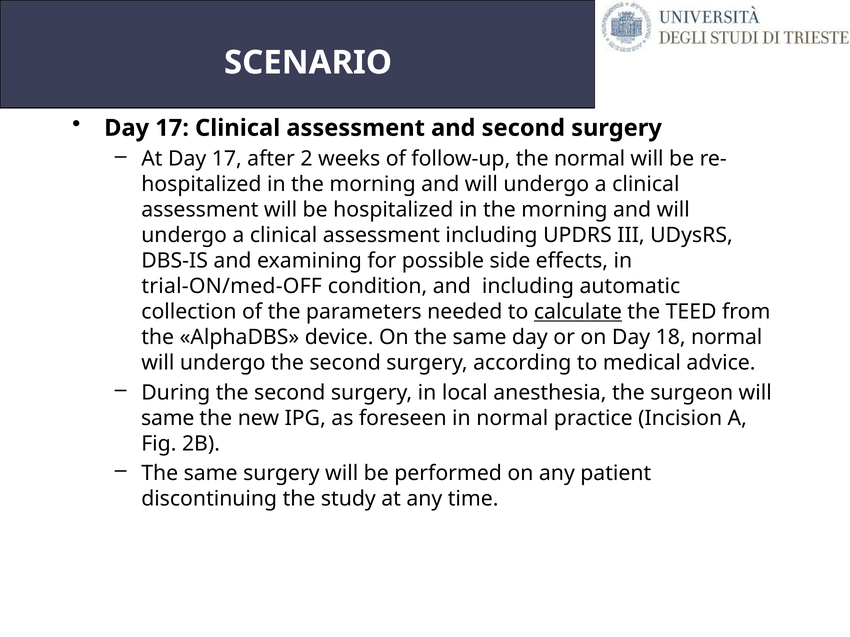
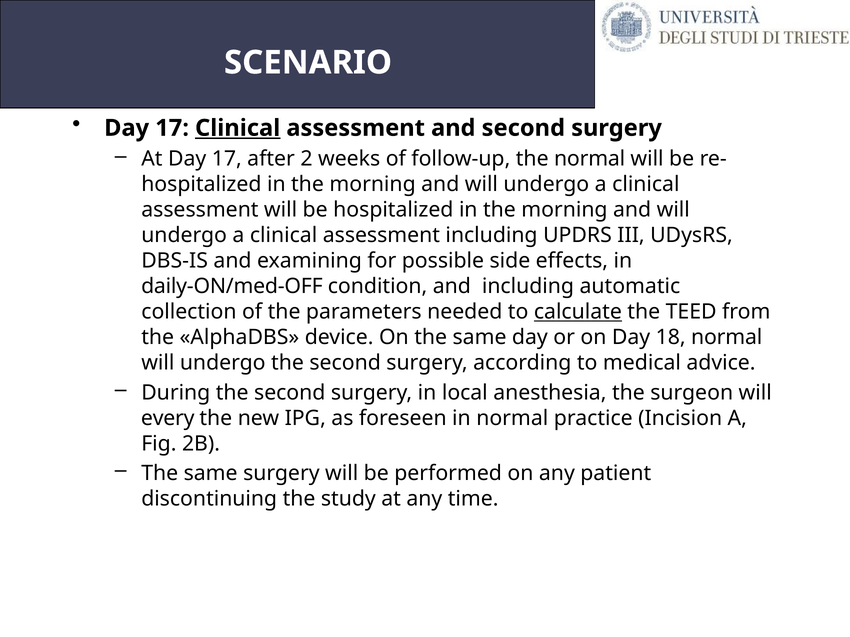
Clinical at (238, 128) underline: none -> present
trial-ON/med-OFF: trial-ON/med-OFF -> daily-ON/med-OFF
same at (168, 418): same -> every
